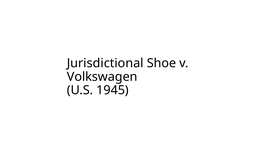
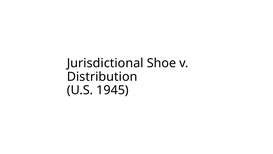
Volkswagen: Volkswagen -> Distribution
